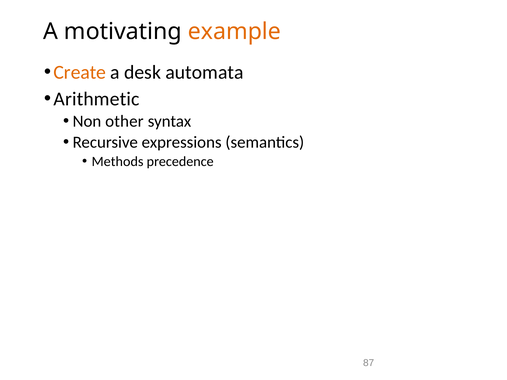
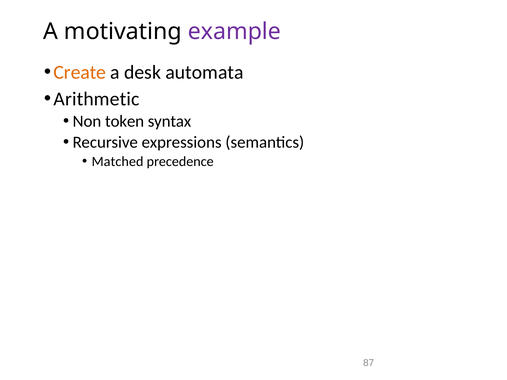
example colour: orange -> purple
other: other -> token
Methods: Methods -> Matched
